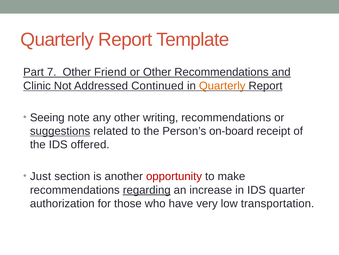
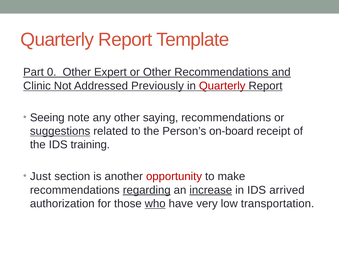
7: 7 -> 0
Friend: Friend -> Expert
Continued: Continued -> Previously
Quarterly at (222, 86) colour: orange -> red
writing: writing -> saying
offered: offered -> training
increase underline: none -> present
quarter: quarter -> arrived
who underline: none -> present
